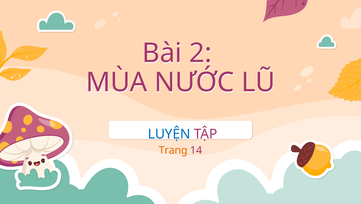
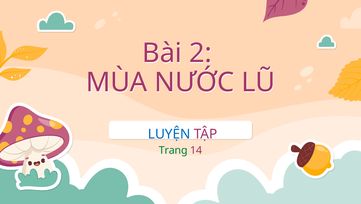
Trang colour: orange -> green
